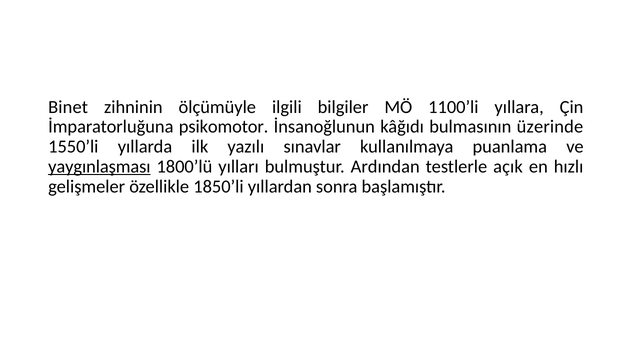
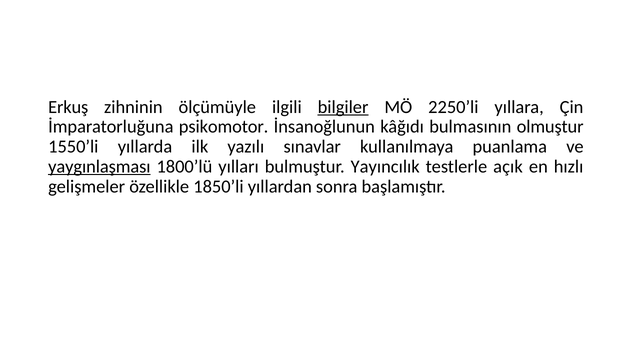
Binet: Binet -> Erkuş
bilgiler underline: none -> present
1100’li: 1100’li -> 2250’li
üzerinde: üzerinde -> olmuştur
Ardından: Ardından -> Yayıncılık
